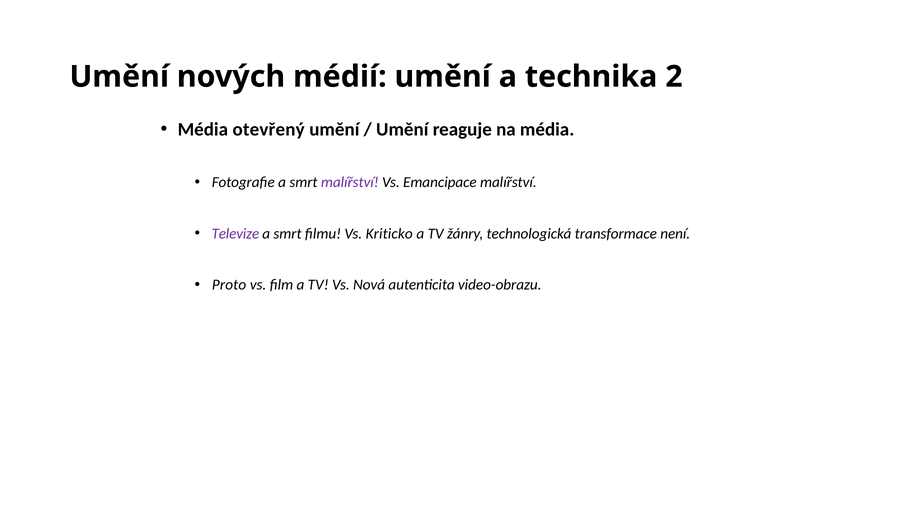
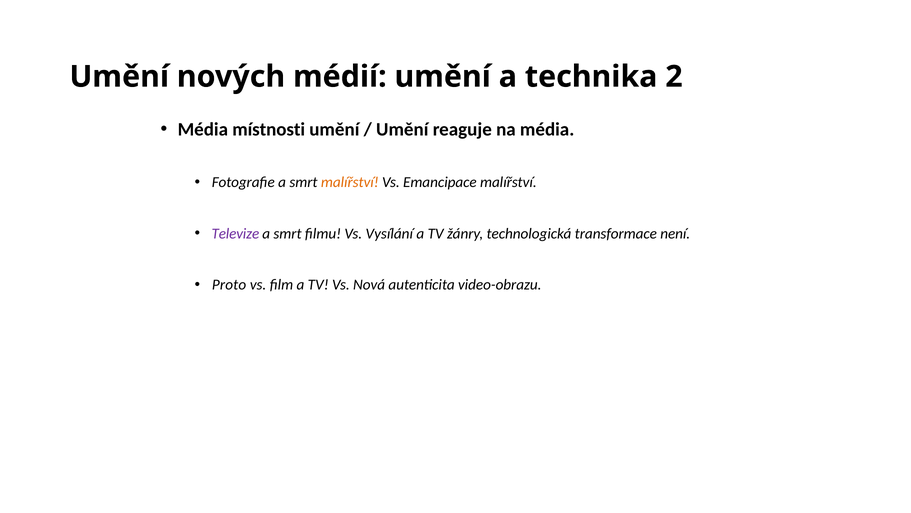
otevřený: otevřený -> místnosti
malířství at (350, 182) colour: purple -> orange
Kriticko: Kriticko -> Vysílání
